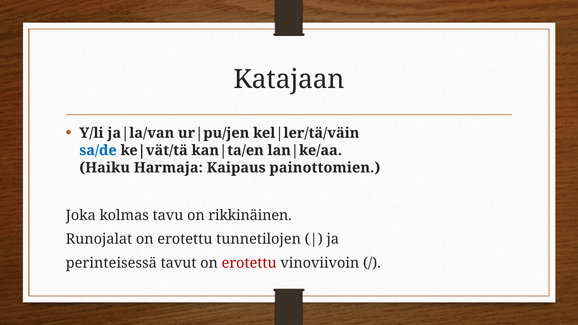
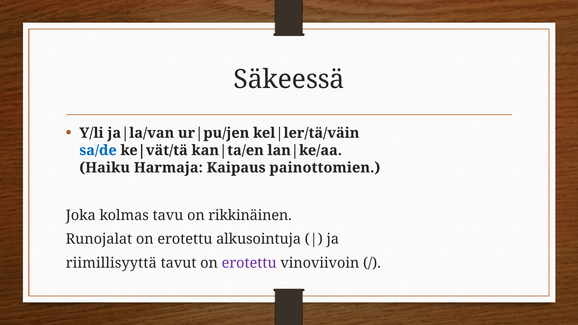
Katajaan: Katajaan -> Säkeessä
tunnetilojen: tunnetilojen -> alkusointuja
perinteisessä: perinteisessä -> riimillisyyttä
erotettu at (249, 263) colour: red -> purple
